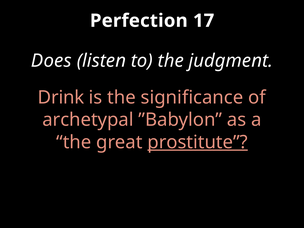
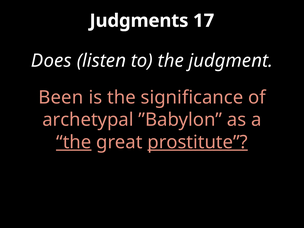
Perfection: Perfection -> Judgments
Drink: Drink -> Been
the at (74, 142) underline: none -> present
